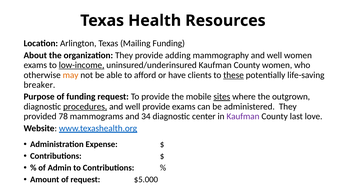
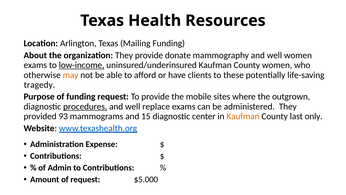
adding: adding -> donate
these underline: present -> none
breaker: breaker -> tragedy
sites underline: present -> none
well provide: provide -> replace
78: 78 -> 93
34: 34 -> 15
Kaufman at (243, 116) colour: purple -> orange
love: love -> only
